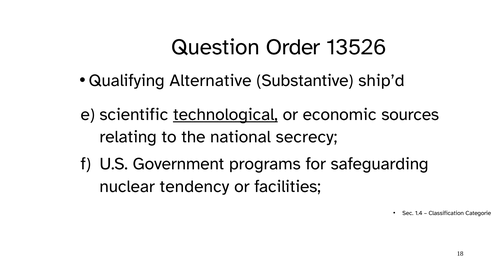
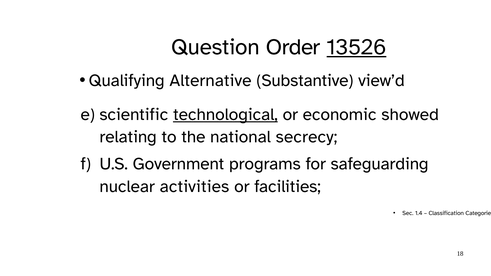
13526 underline: none -> present
ship’d: ship’d -> view’d
sources: sources -> showed
tendency: tendency -> activities
